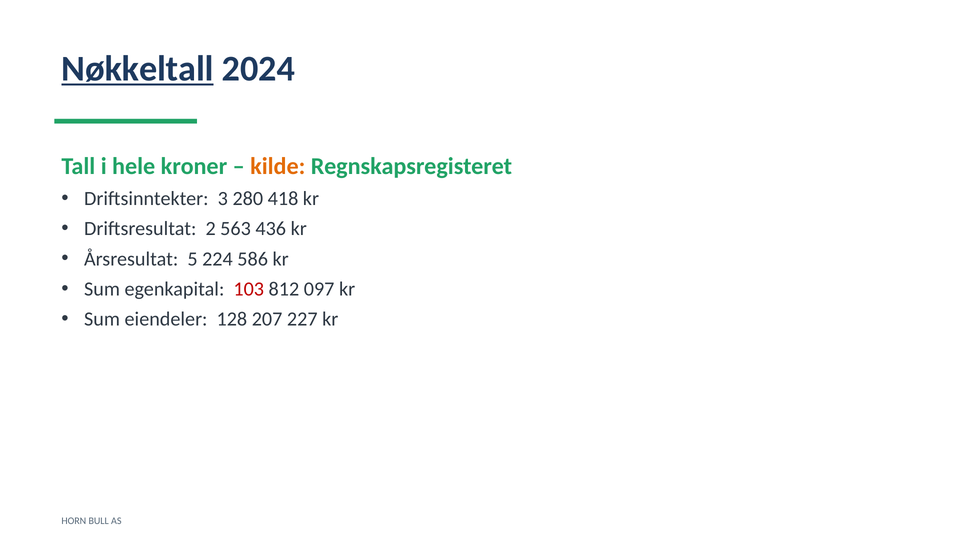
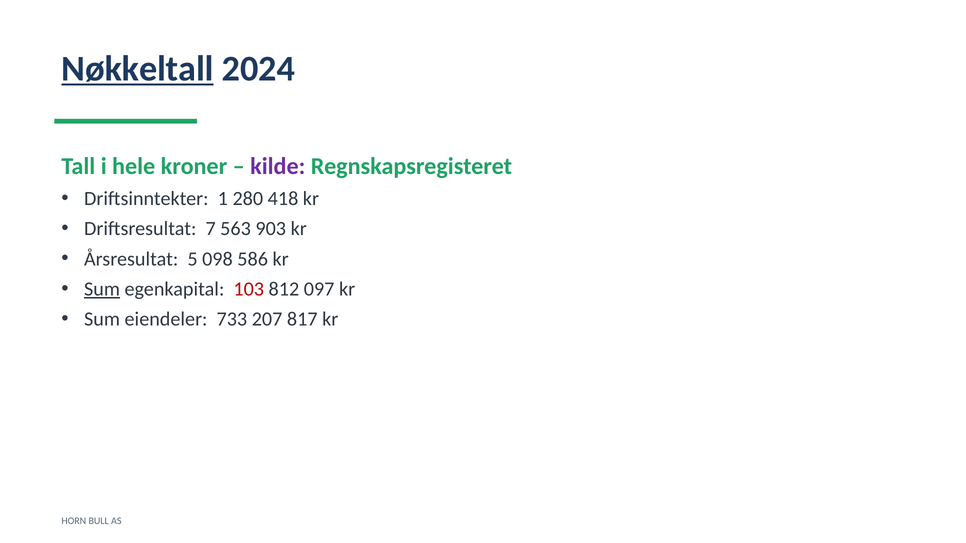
kilde colour: orange -> purple
3: 3 -> 1
2: 2 -> 7
436: 436 -> 903
224: 224 -> 098
Sum at (102, 289) underline: none -> present
128: 128 -> 733
227: 227 -> 817
